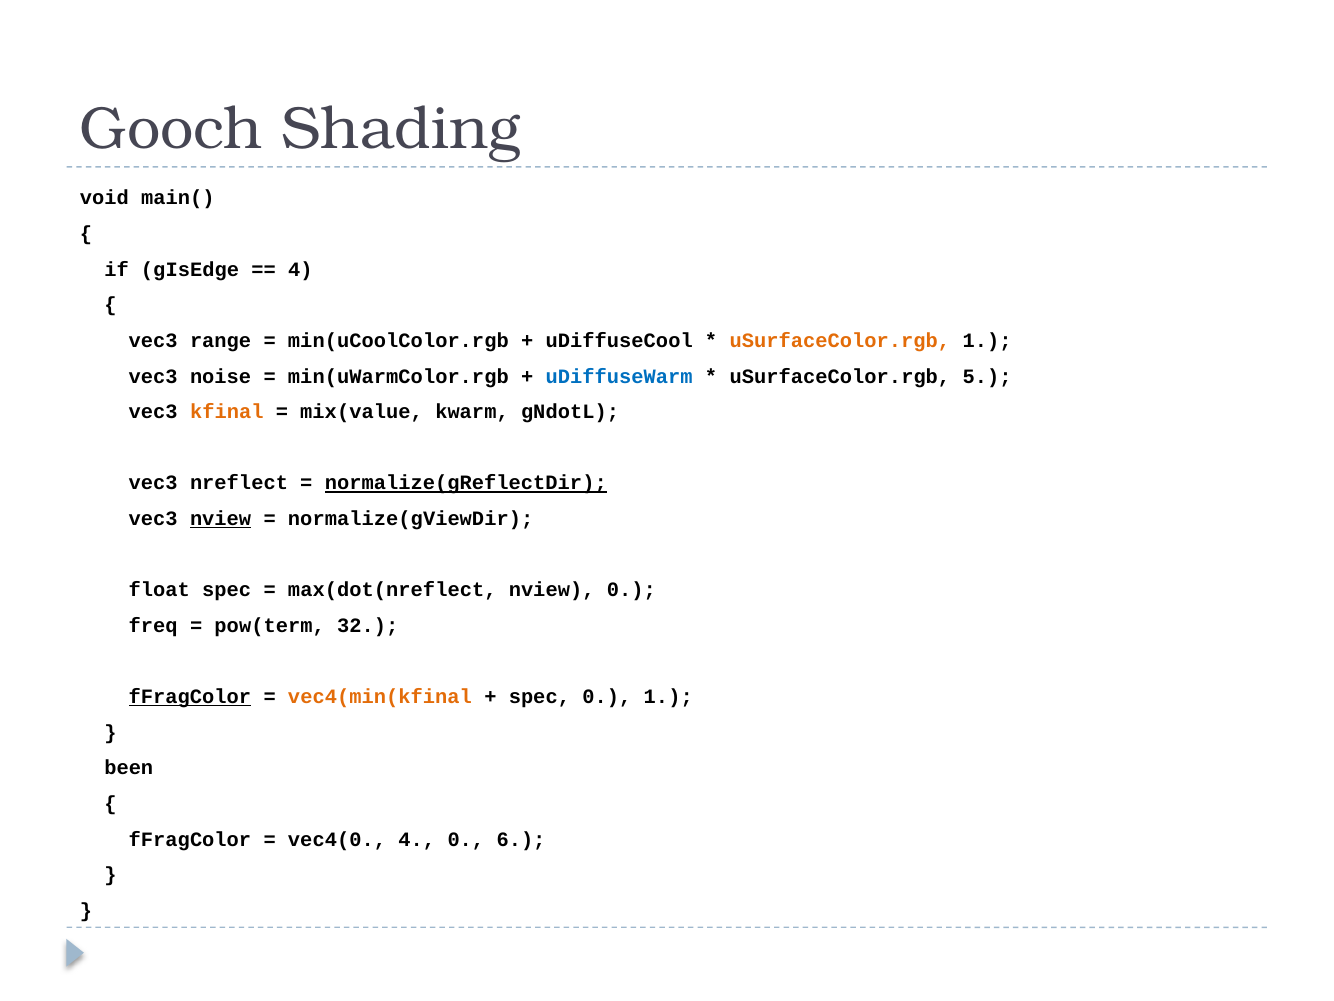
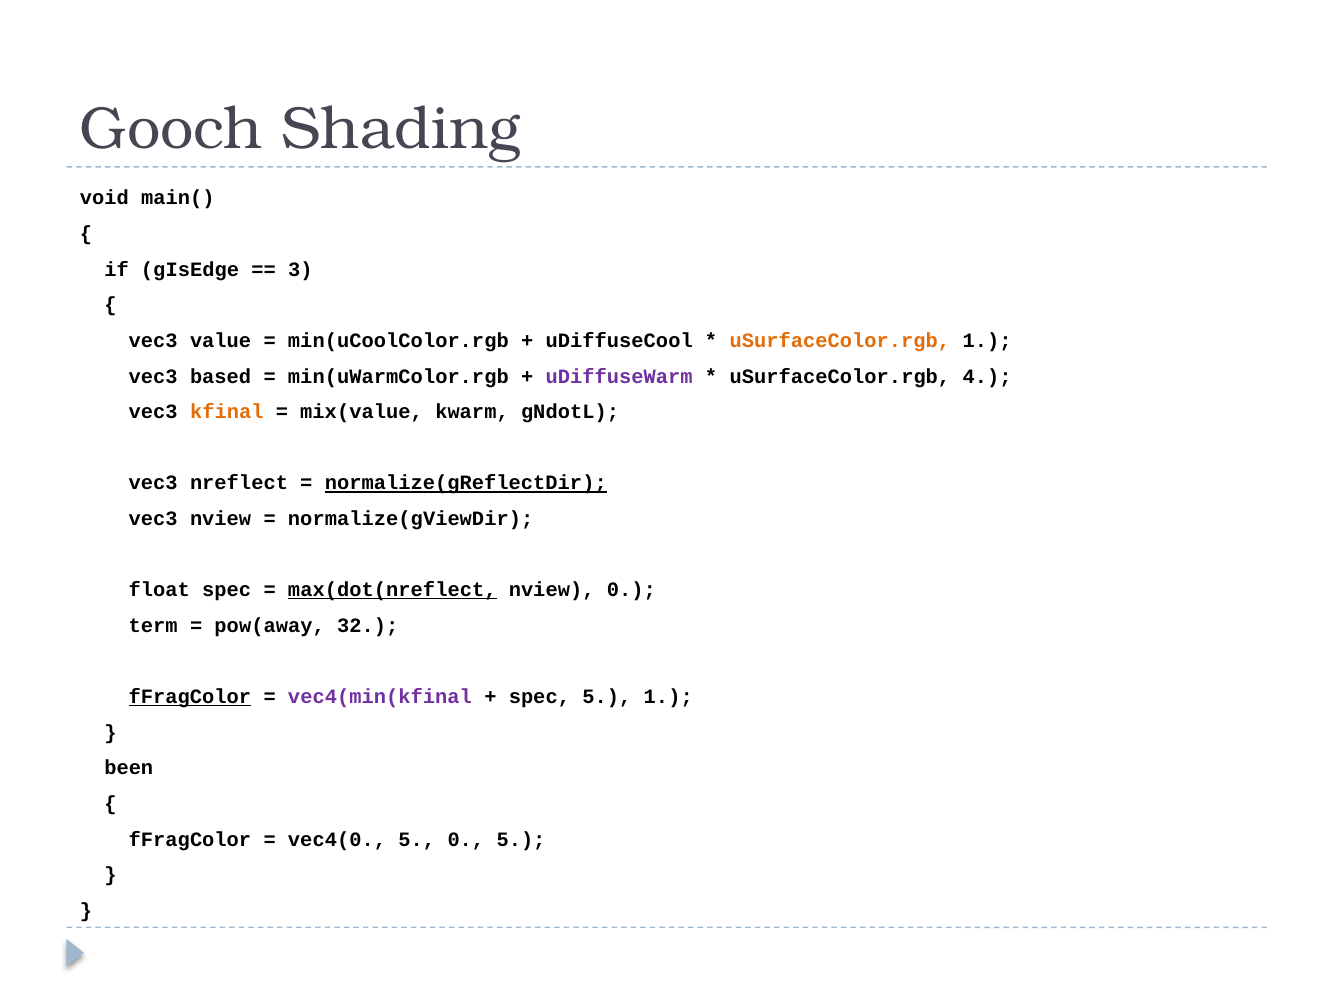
4 at (300, 269): 4 -> 3
range: range -> value
noise: noise -> based
uDiffuseWarm colour: blue -> purple
5: 5 -> 4
nview at (221, 519) underline: present -> none
max(dot(nreflect underline: none -> present
freq: freq -> term
pow(term: pow(term -> pow(away
vec4(min(kfinal colour: orange -> purple
spec 0: 0 -> 5
vec4(0 4: 4 -> 5
0 6: 6 -> 5
